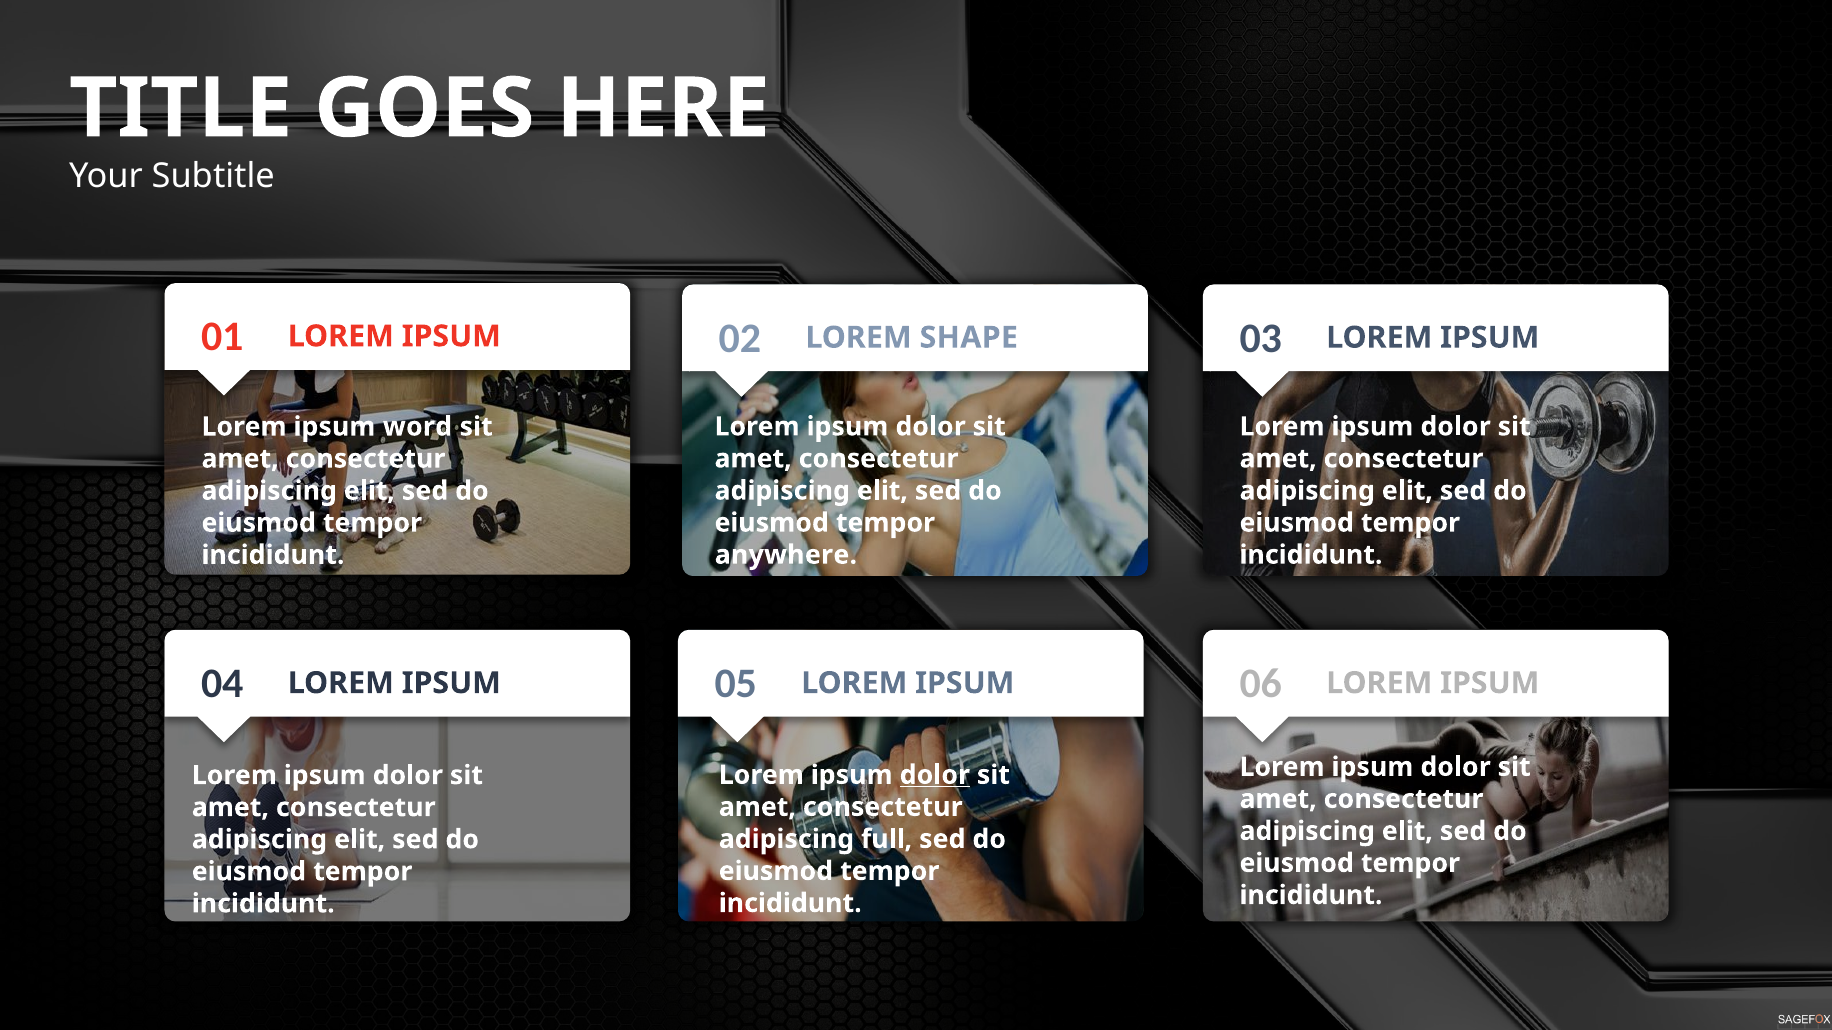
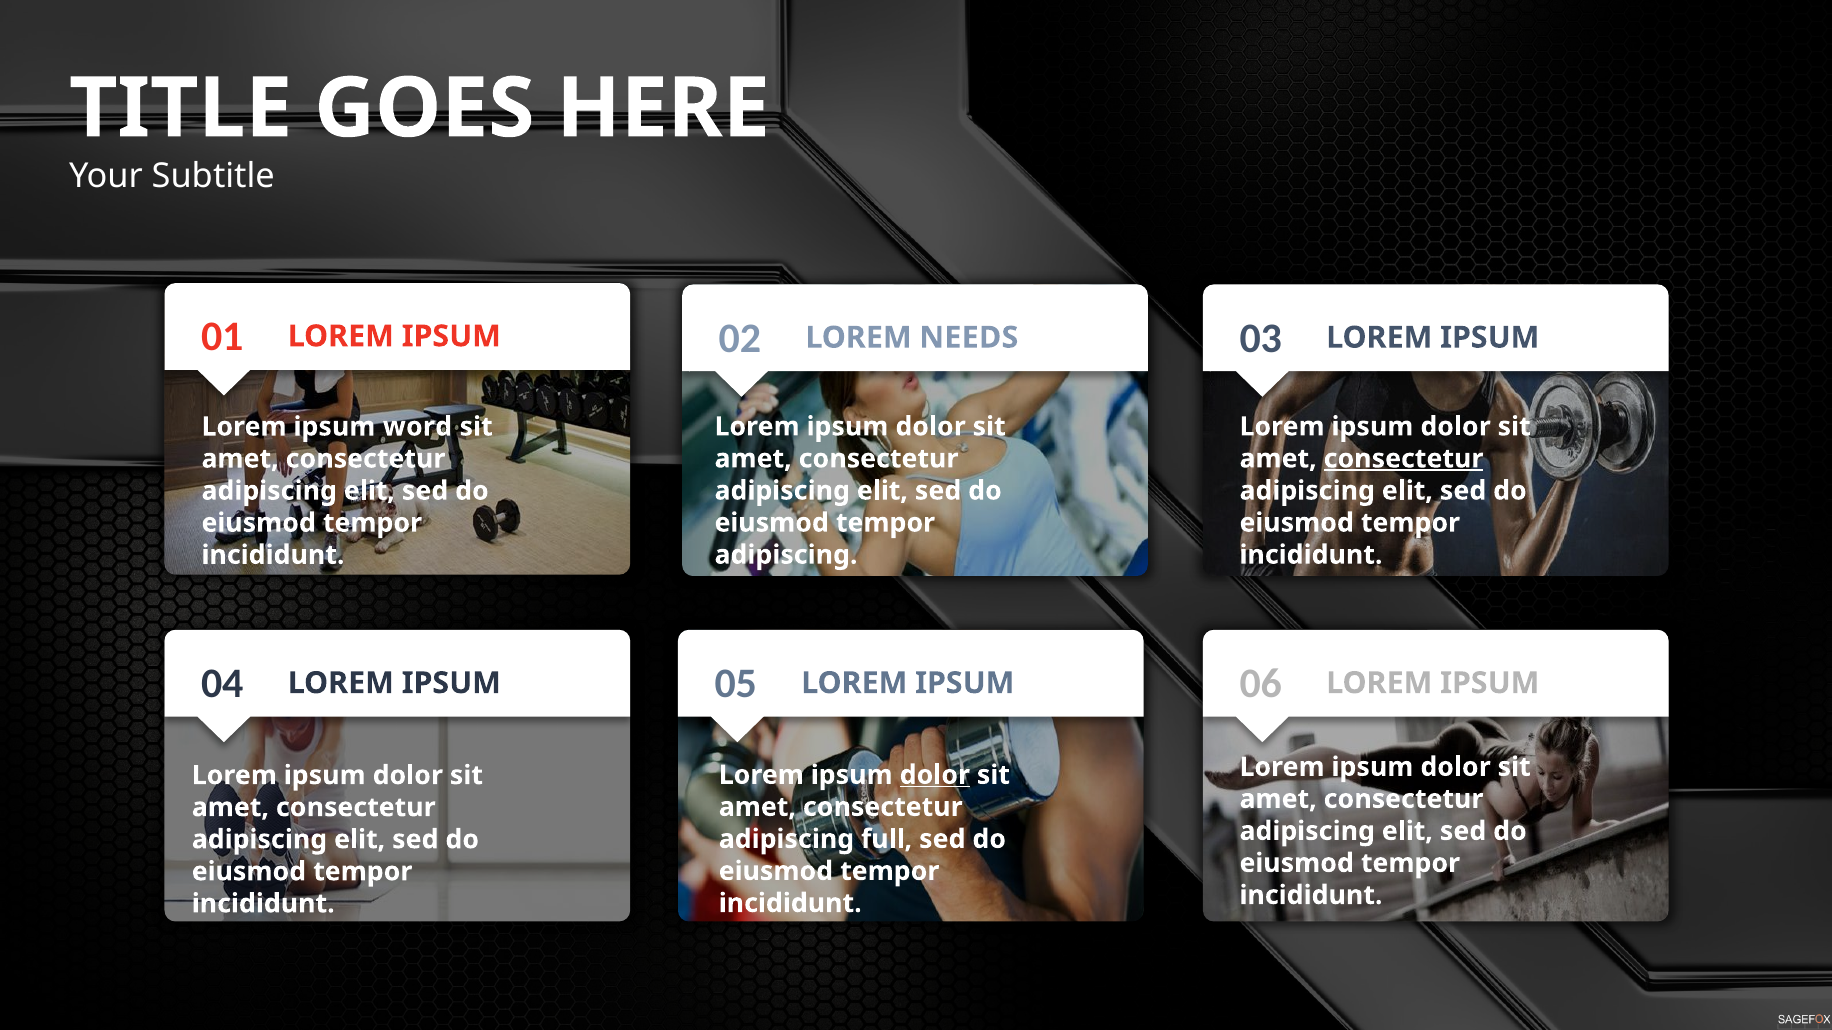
SHAPE: SHAPE -> NEEDS
consectetur at (1404, 459) underline: none -> present
anywhere at (786, 555): anywhere -> adipiscing
